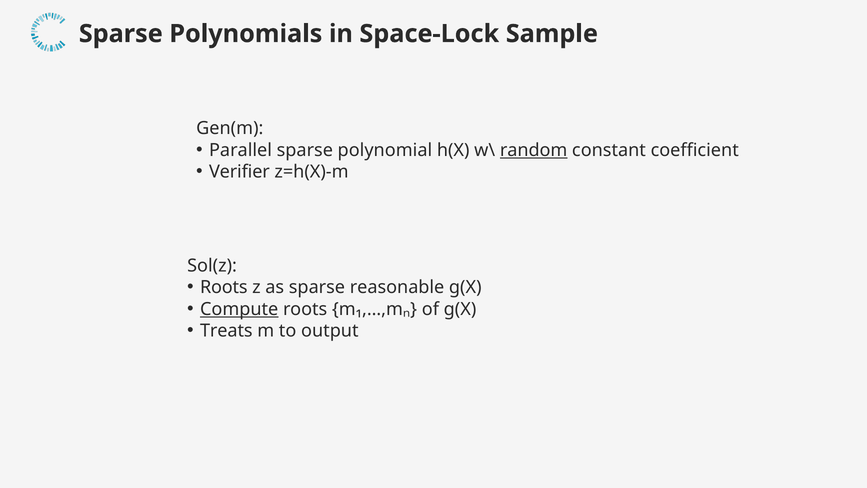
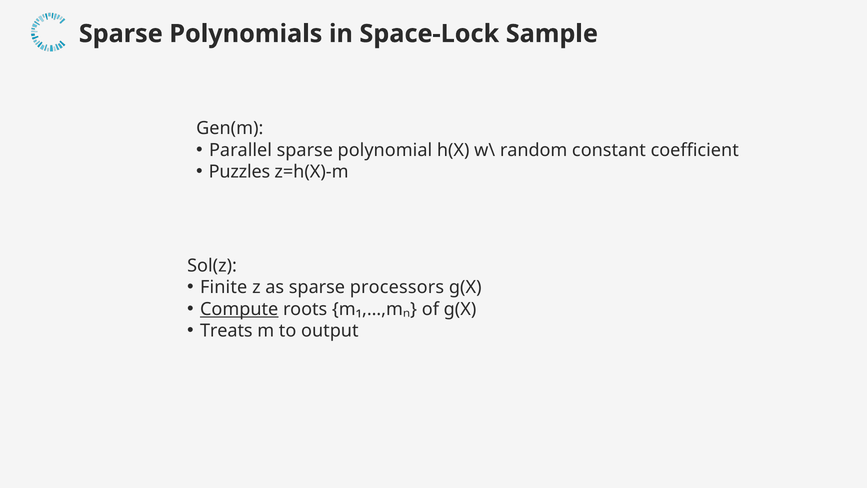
random underline: present -> none
Verifier: Verifier -> Puzzles
Roots at (224, 287): Roots -> Finite
reasonable: reasonable -> processors
